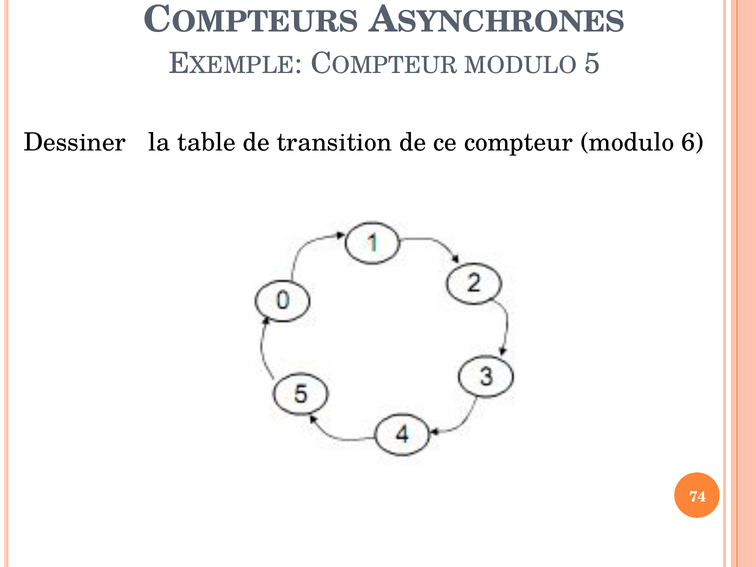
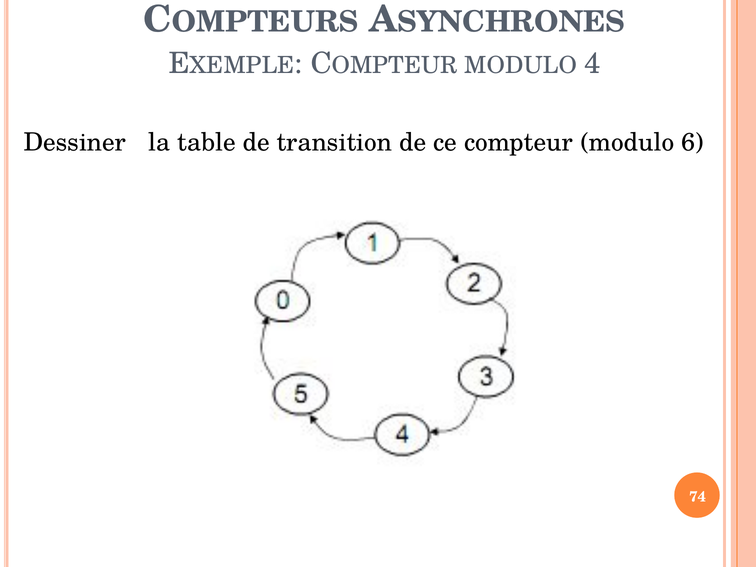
5: 5 -> 4
